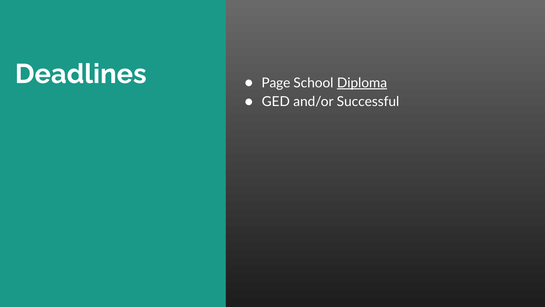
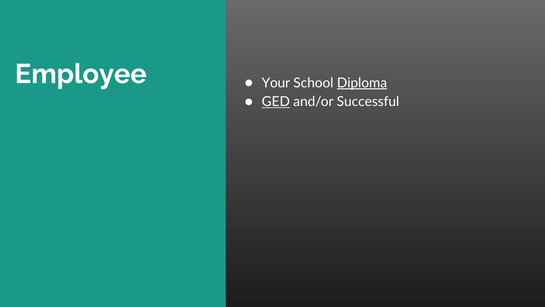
Deadlines: Deadlines -> Employee
Page: Page -> Your
GED underline: none -> present
